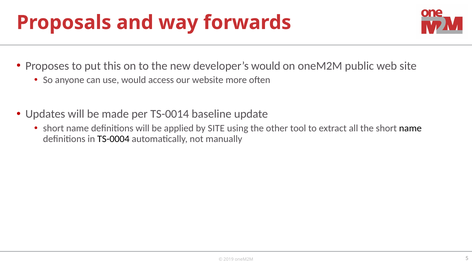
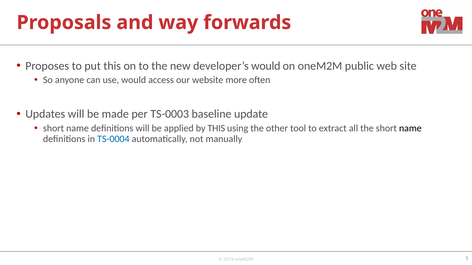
TS-0014: TS-0014 -> TS-0003
by SITE: SITE -> THIS
TS-0004 colour: black -> blue
